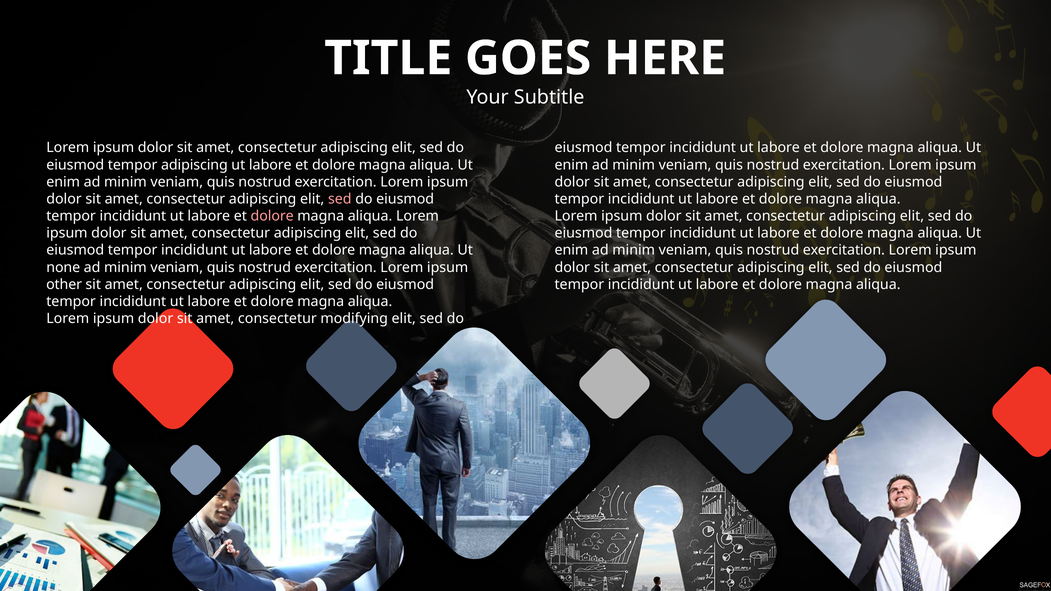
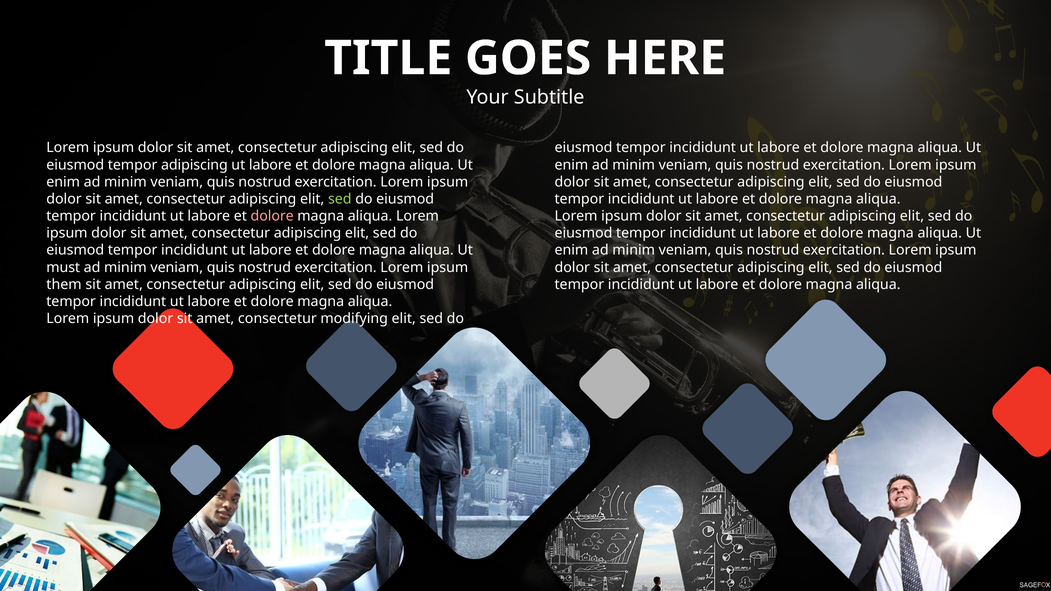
sed at (340, 199) colour: pink -> light green
none: none -> must
other: other -> them
